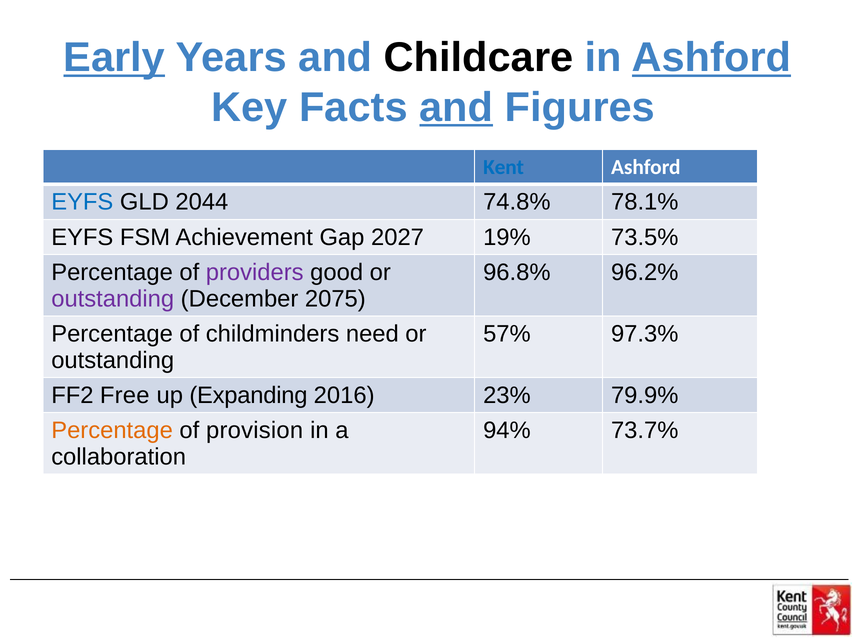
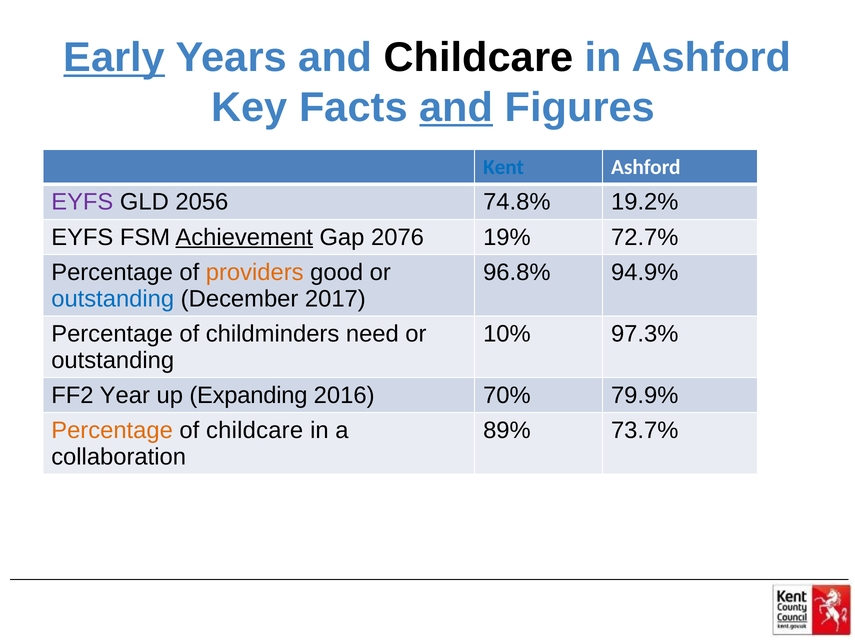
Ashford at (711, 58) underline: present -> none
EYFS at (82, 202) colour: blue -> purple
2044: 2044 -> 2056
78.1%: 78.1% -> 19.2%
Achievement underline: none -> present
2027: 2027 -> 2076
73.5%: 73.5% -> 72.7%
providers colour: purple -> orange
96.2%: 96.2% -> 94.9%
outstanding at (113, 299) colour: purple -> blue
2075: 2075 -> 2017
57%: 57% -> 10%
Free: Free -> Year
23%: 23% -> 70%
of provision: provision -> childcare
94%: 94% -> 89%
